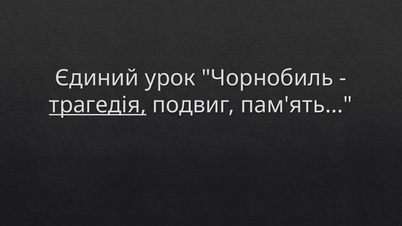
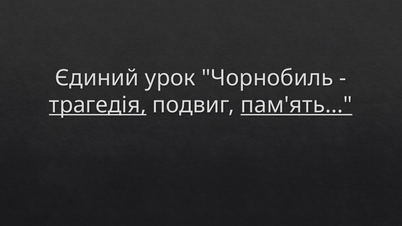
пам'ять underline: none -> present
